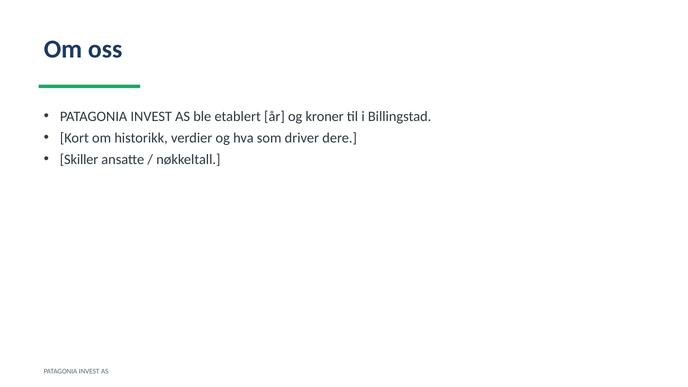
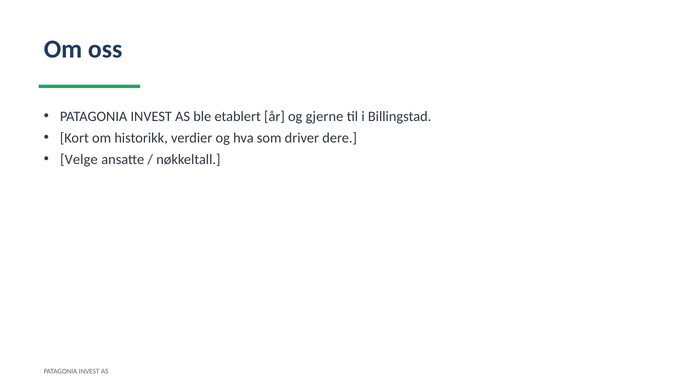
kroner: kroner -> gjerne
Skiller: Skiller -> Velge
